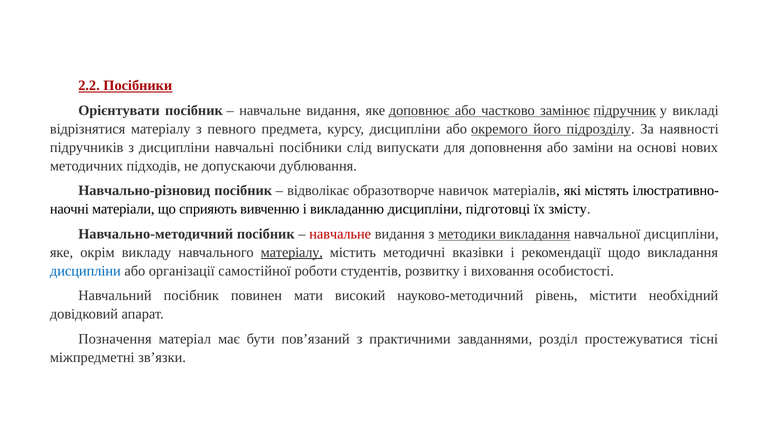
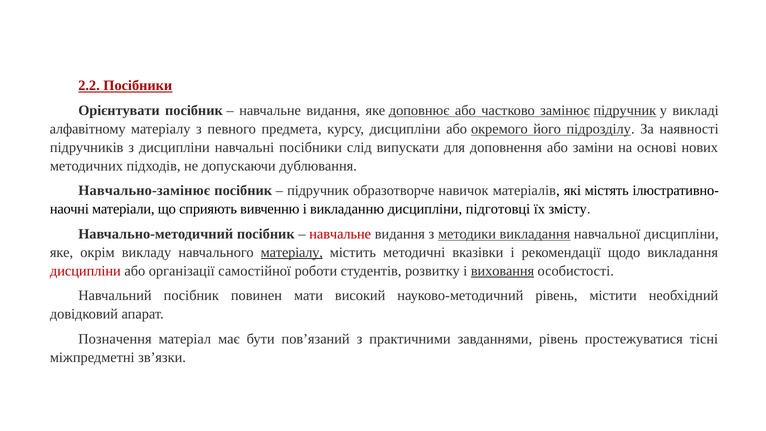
відрізнятися: відрізнятися -> алфавітному
Навчально-різновид: Навчально-різновид -> Навчально-замінює
відволікає at (318, 191): відволікає -> підручник
дисципліни at (85, 271) colour: blue -> red
виховання underline: none -> present
завданнями розділ: розділ -> рівень
